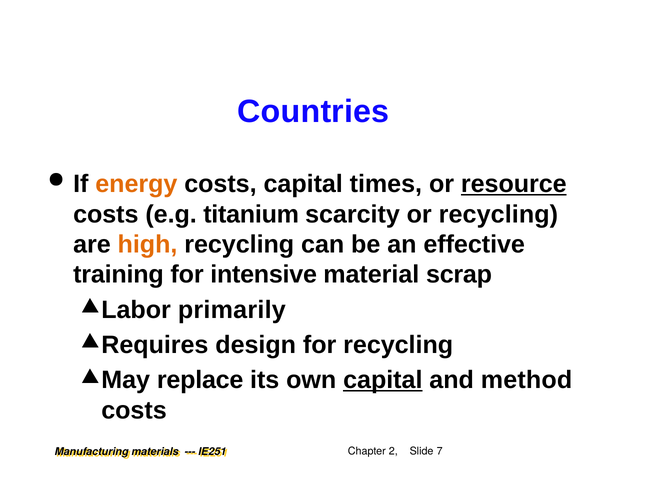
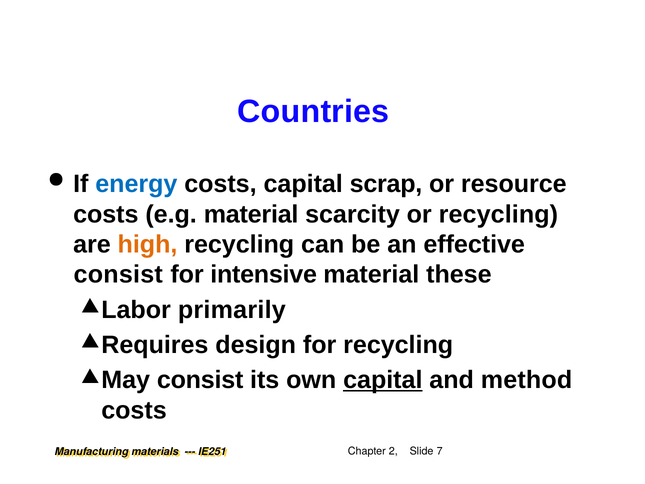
energy colour: orange -> blue
times: times -> scrap
resource underline: present -> none
e.g titanium: titanium -> material
training at (118, 274): training -> consist
scrap: scrap -> these
replace at (200, 380): replace -> consist
